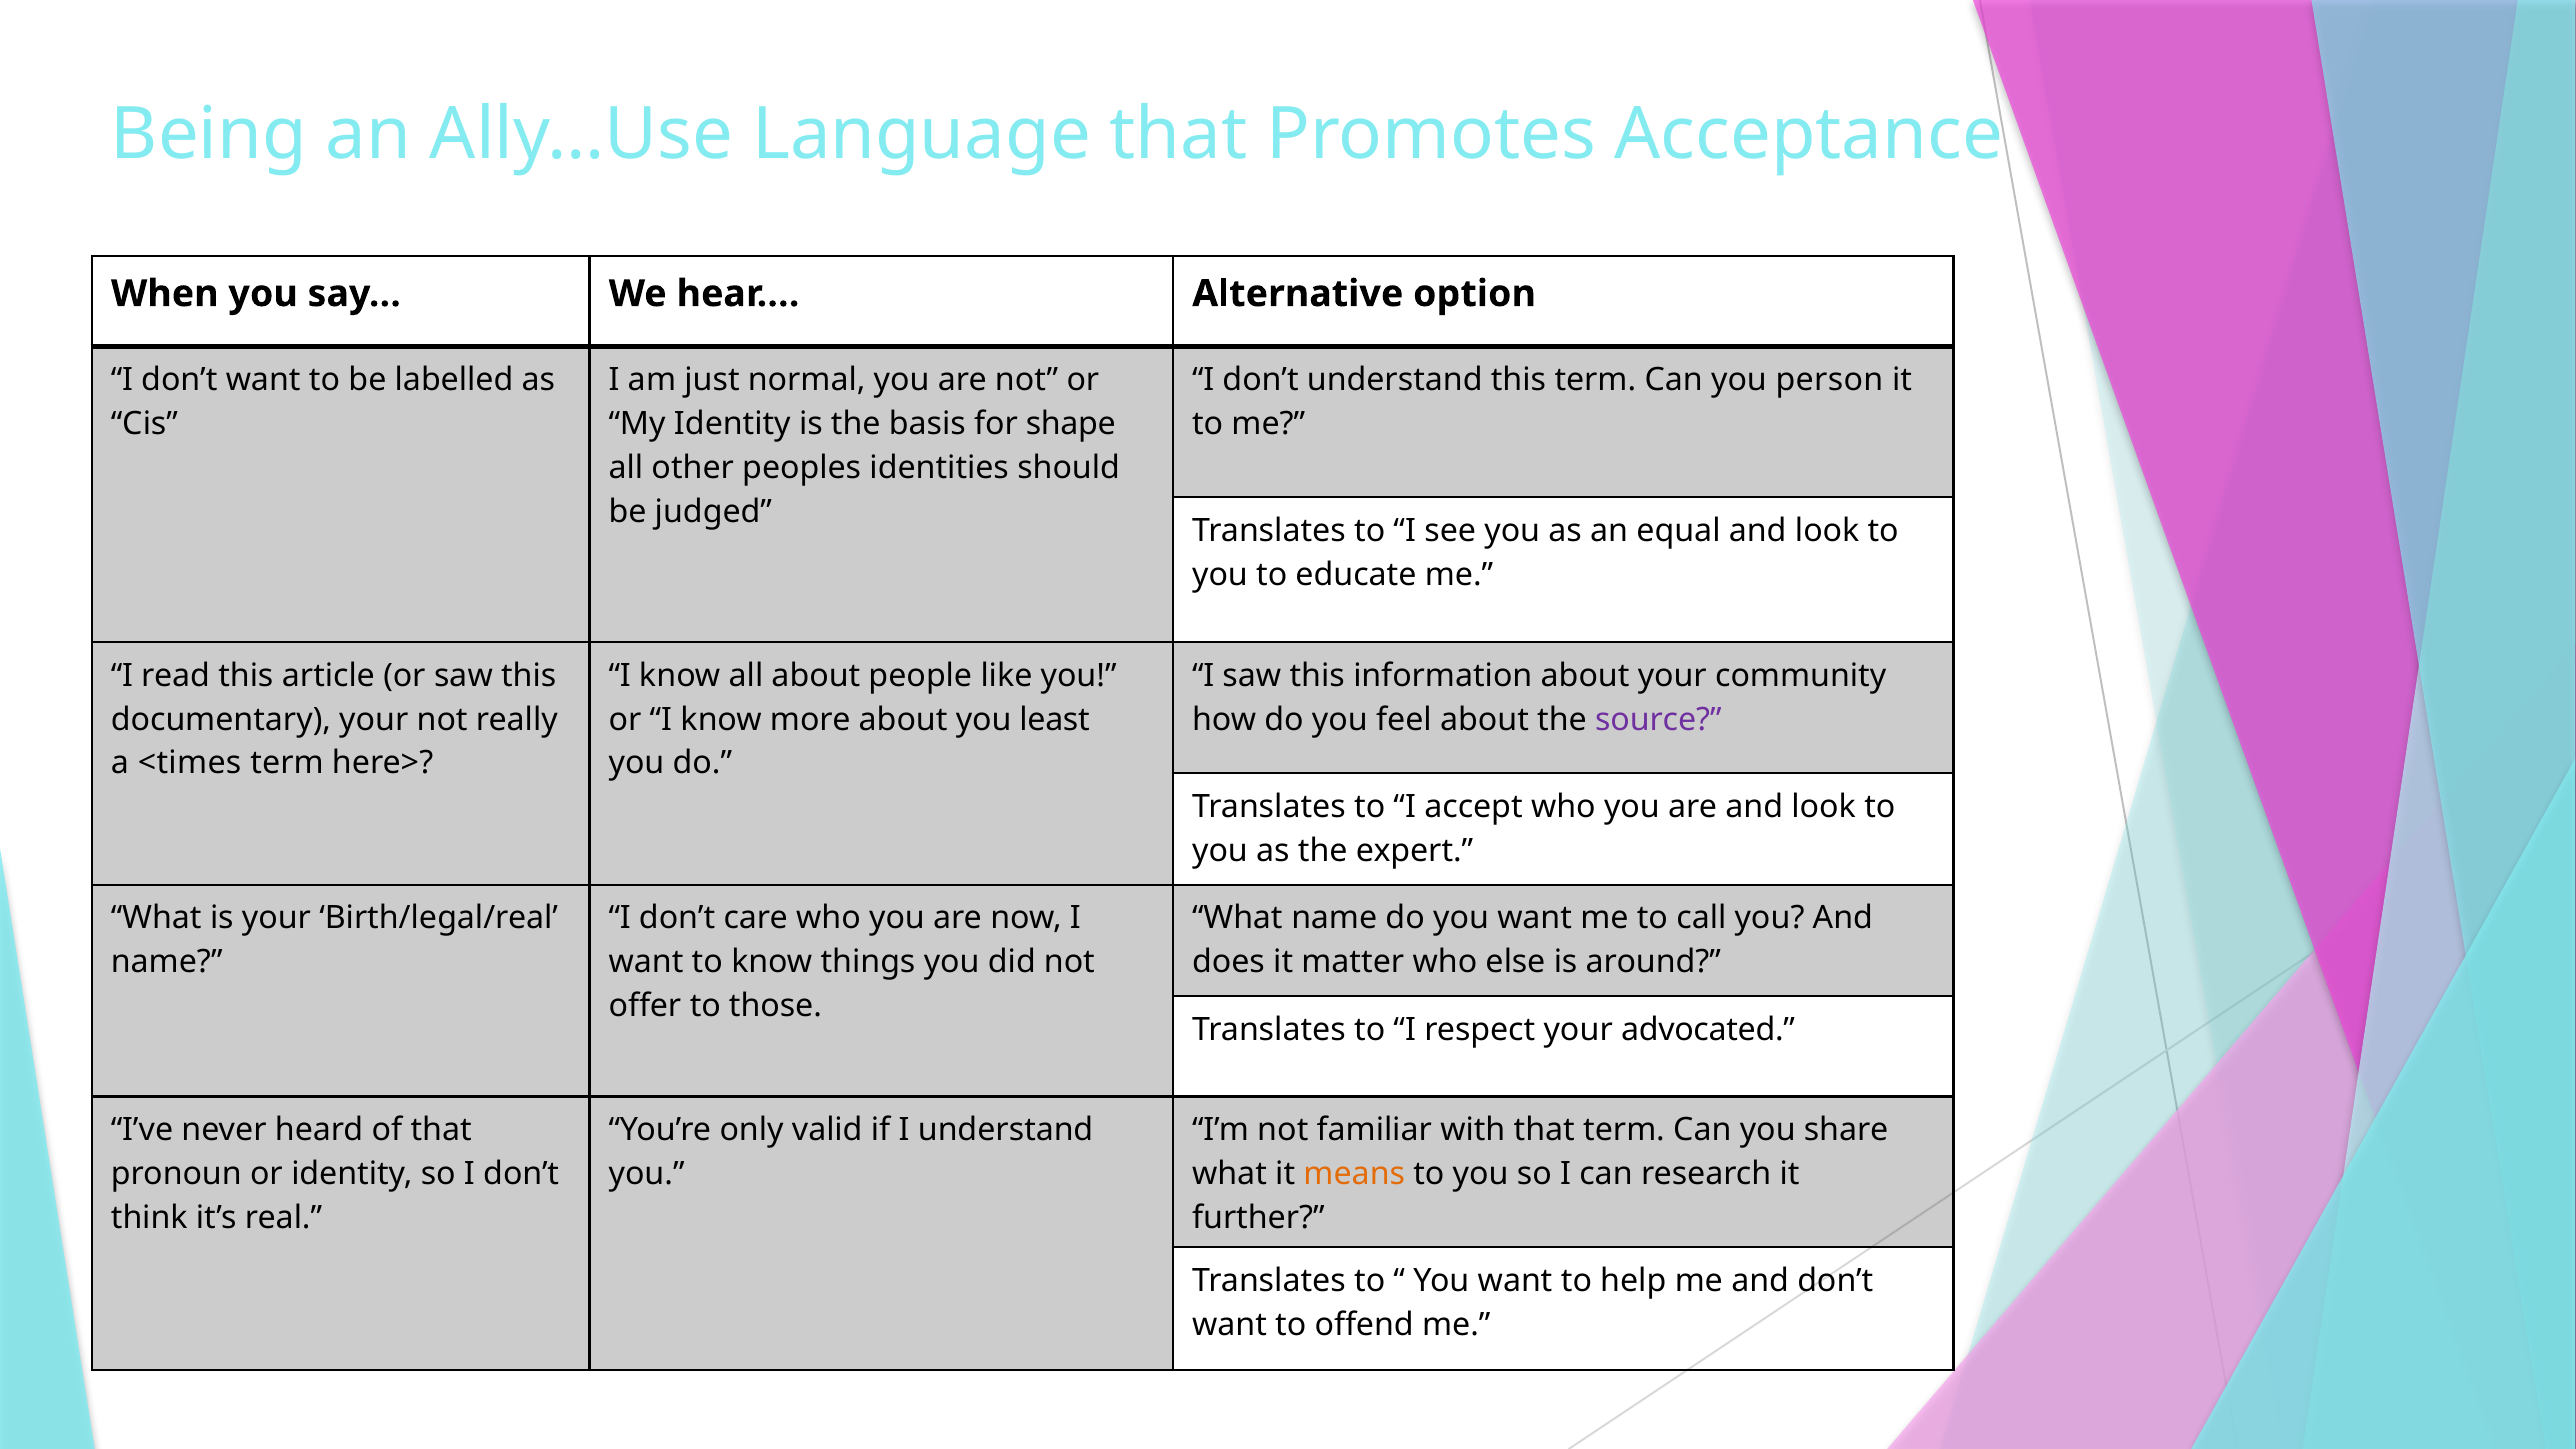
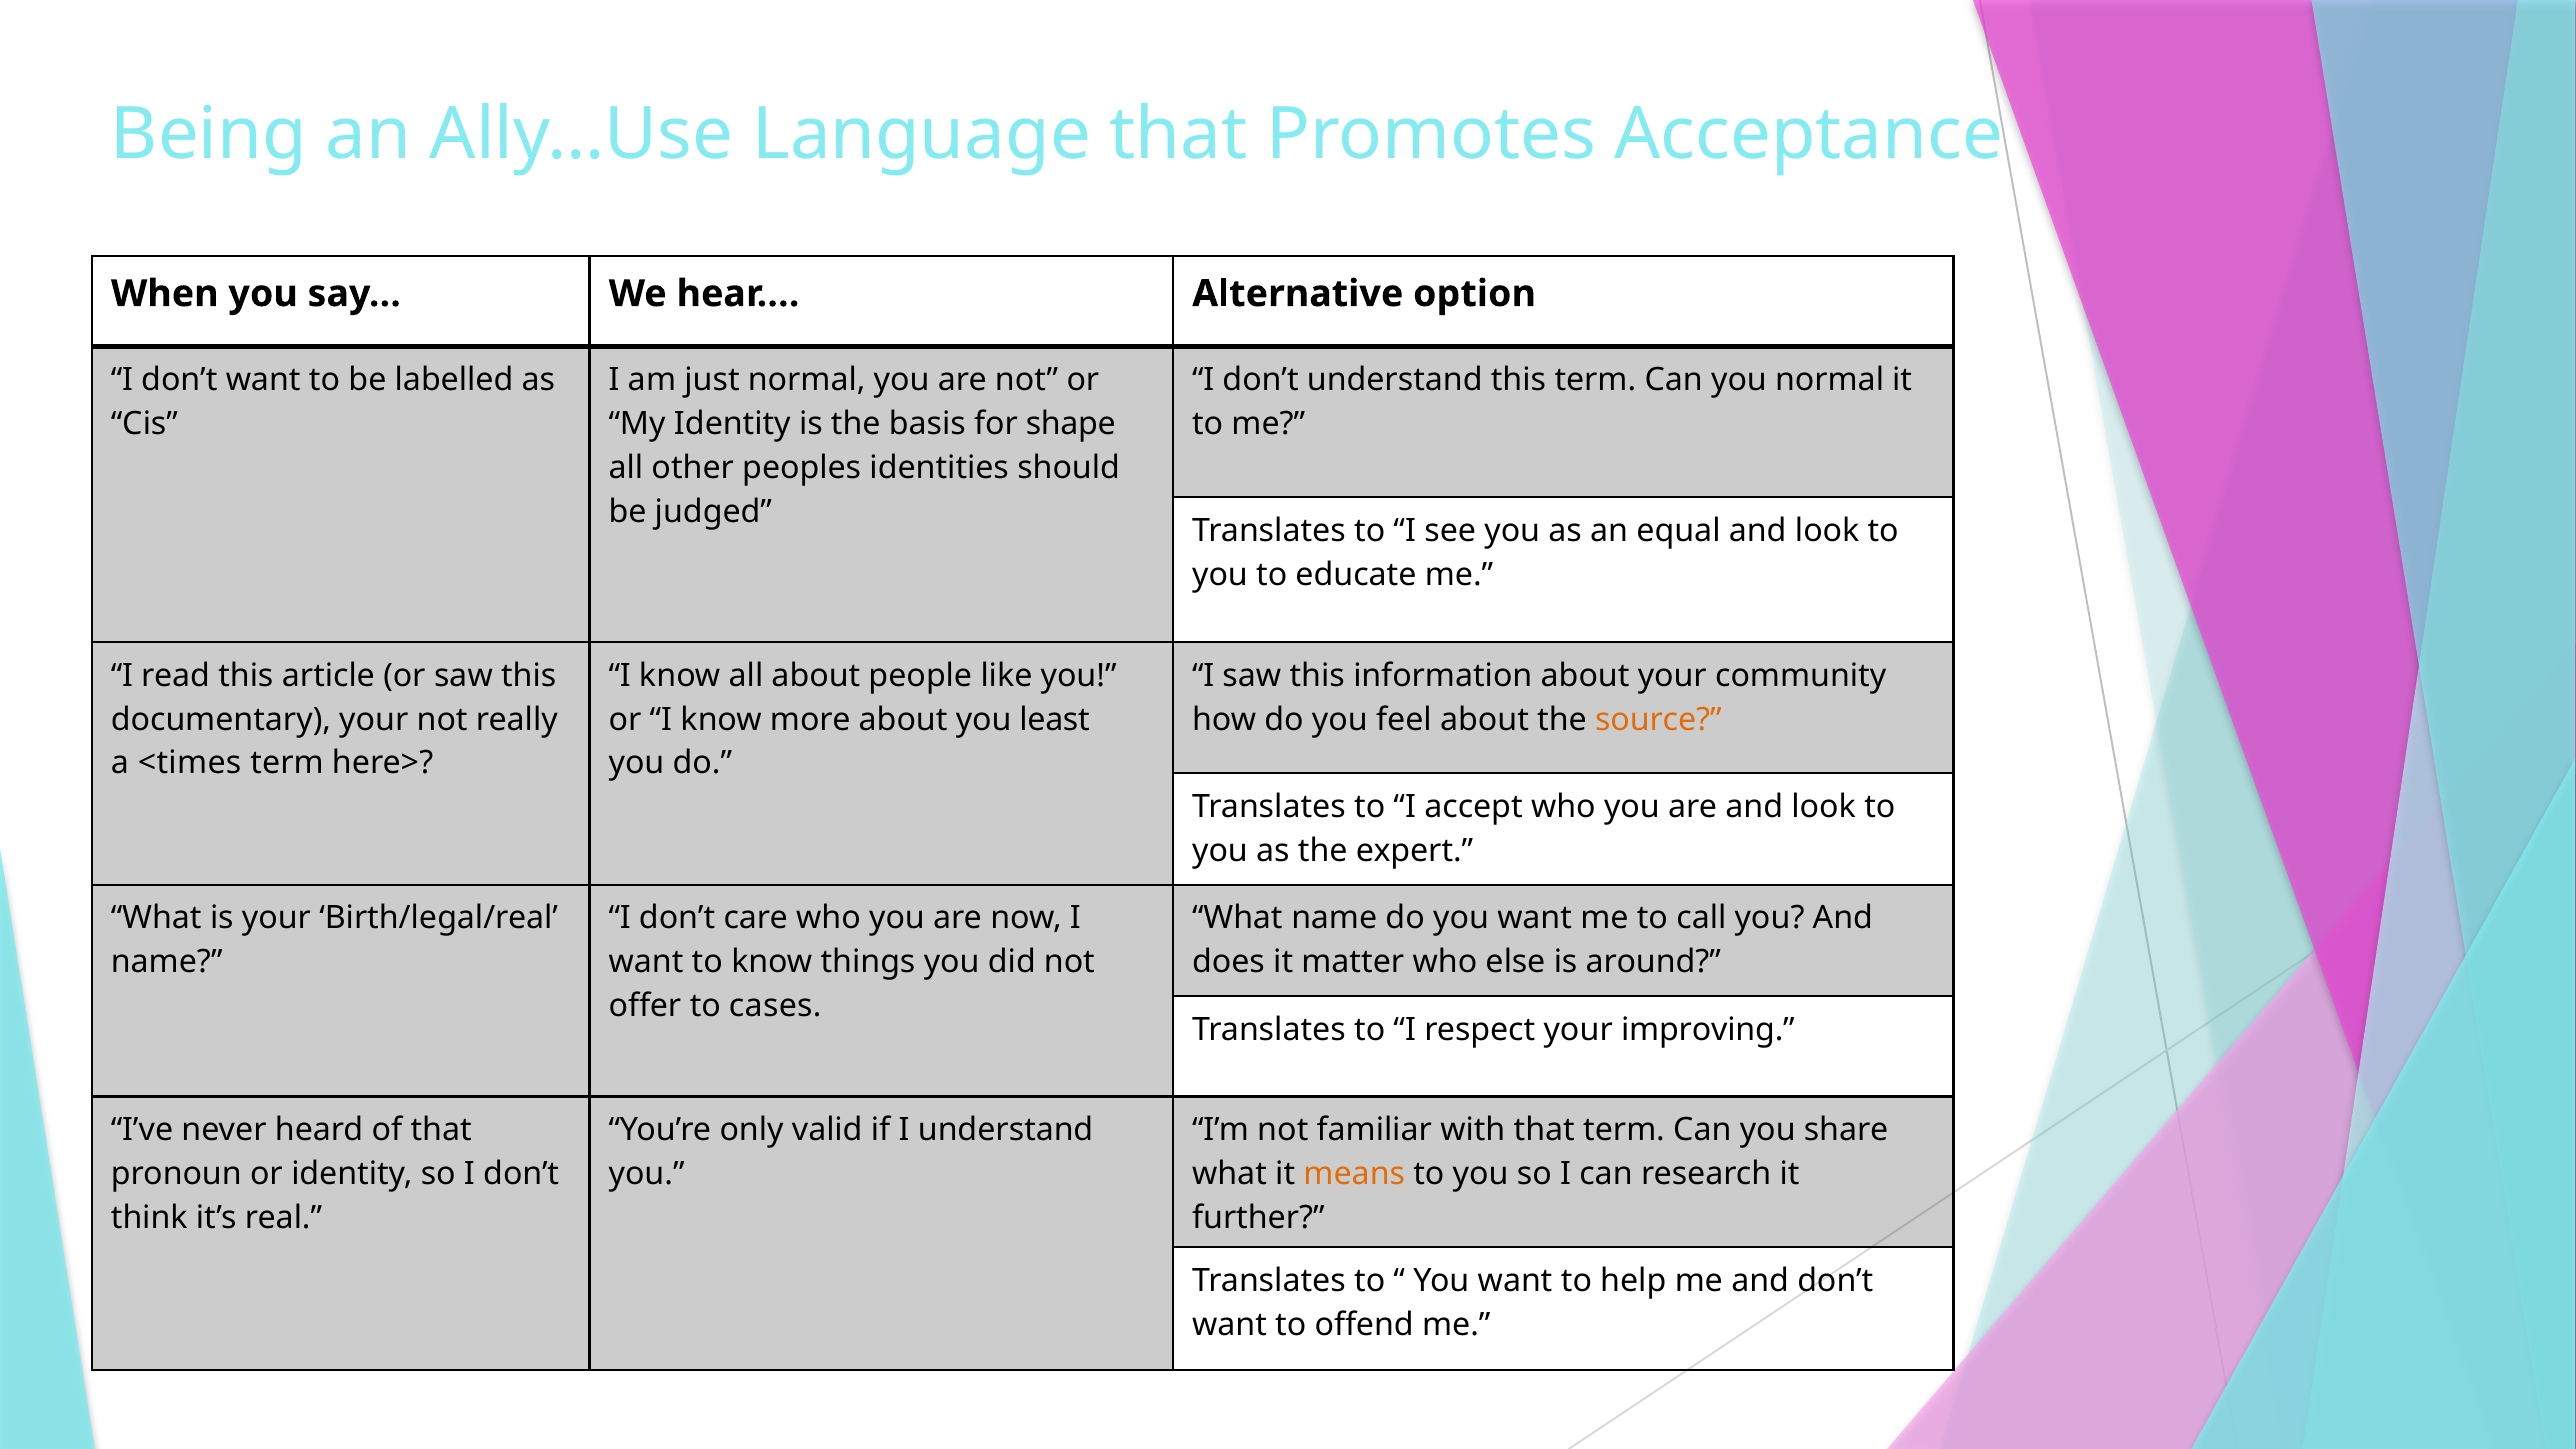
you person: person -> normal
source colour: purple -> orange
those: those -> cases
advocated: advocated -> improving
